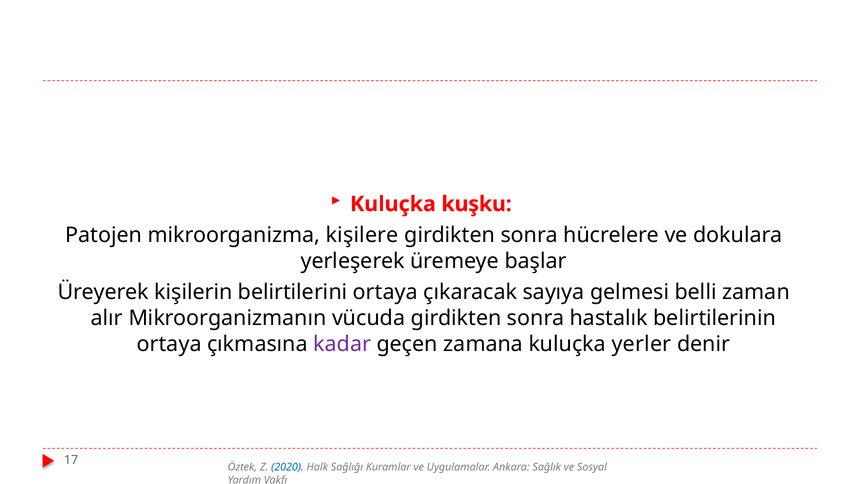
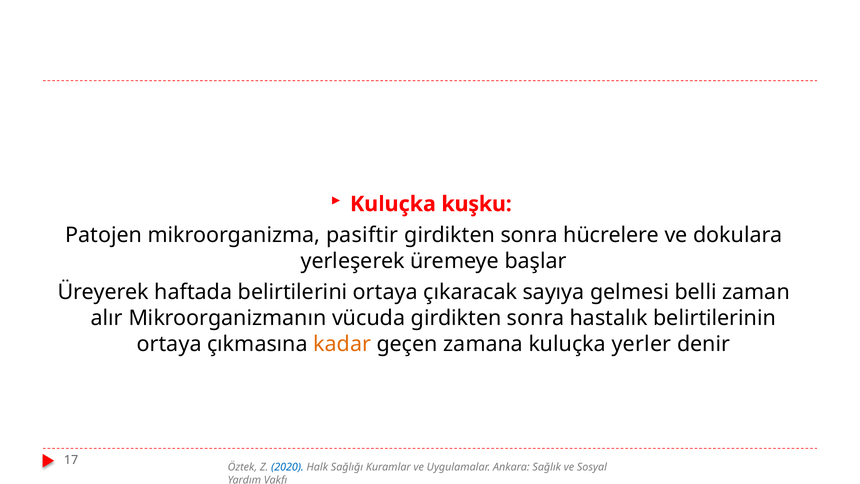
kişilere: kişilere -> pasiftir
kişilerin: kişilerin -> haftada
kadar colour: purple -> orange
